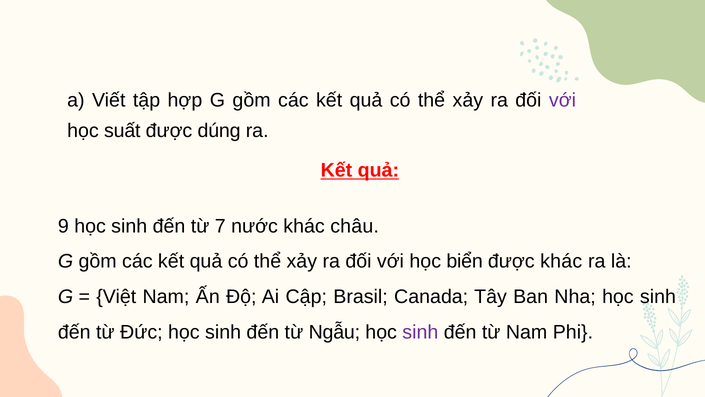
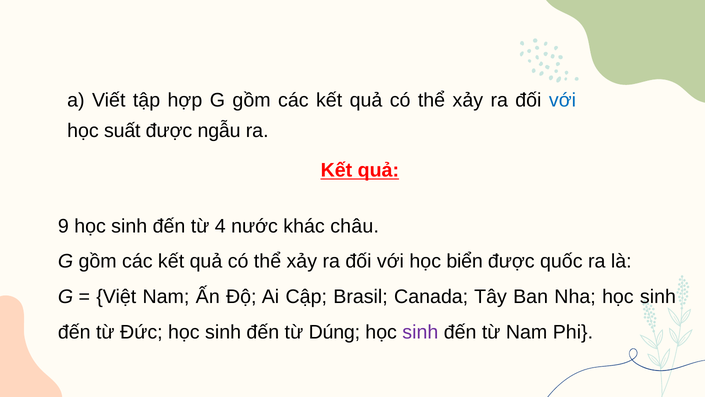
với at (562, 100) colour: purple -> blue
dúng: dúng -> ngẫu
7: 7 -> 4
được khác: khác -> quốc
Ngẫu: Ngẫu -> Dúng
